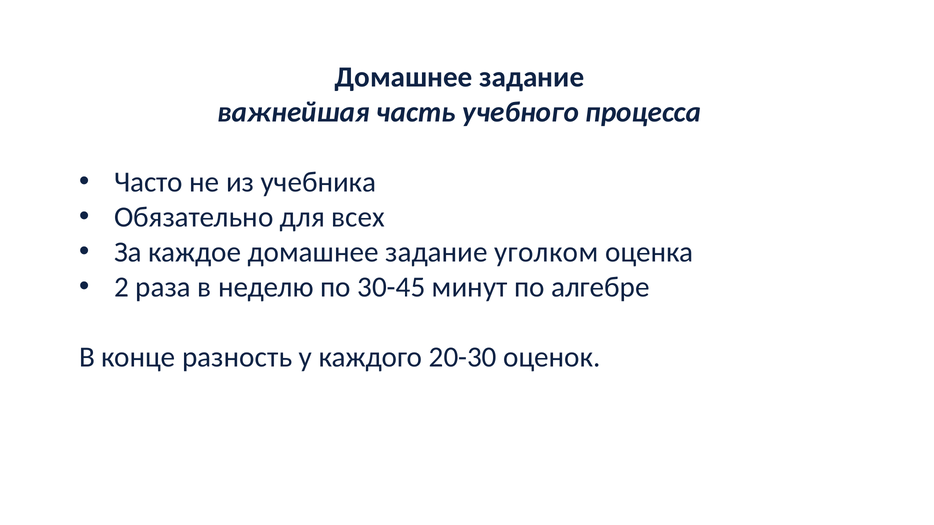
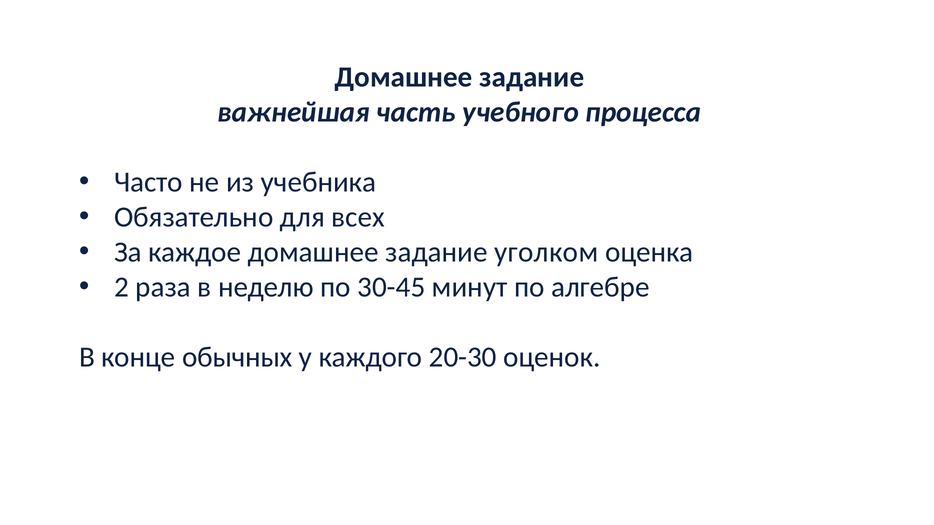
разность: разность -> обычных
